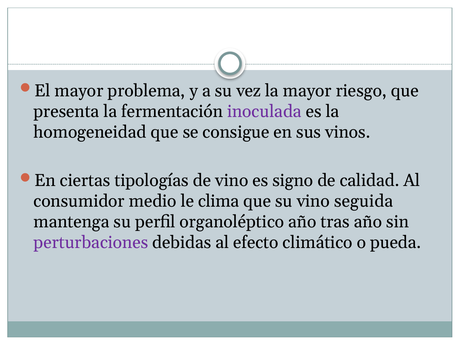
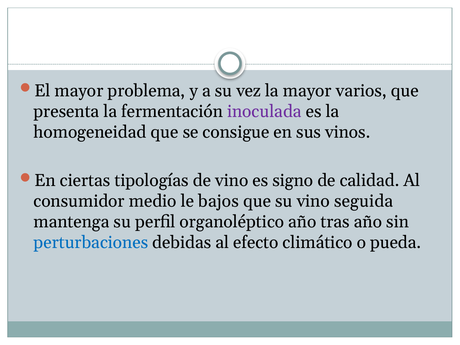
riesgo: riesgo -> varios
clima: clima -> bajos
perturbaciones colour: purple -> blue
